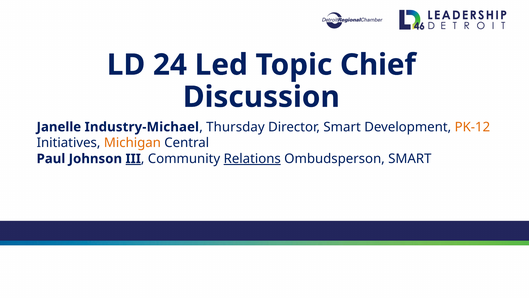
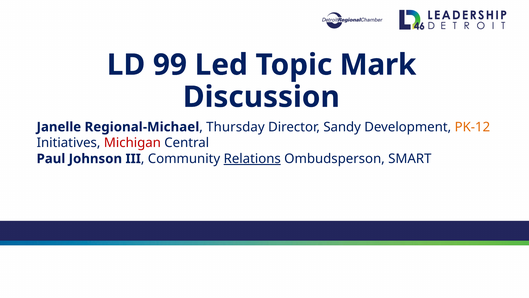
24: 24 -> 99
Chief: Chief -> Mark
Industry-Michael: Industry-Michael -> Regional-Michael
Director Smart: Smart -> Sandy
Michigan colour: orange -> red
III underline: present -> none
